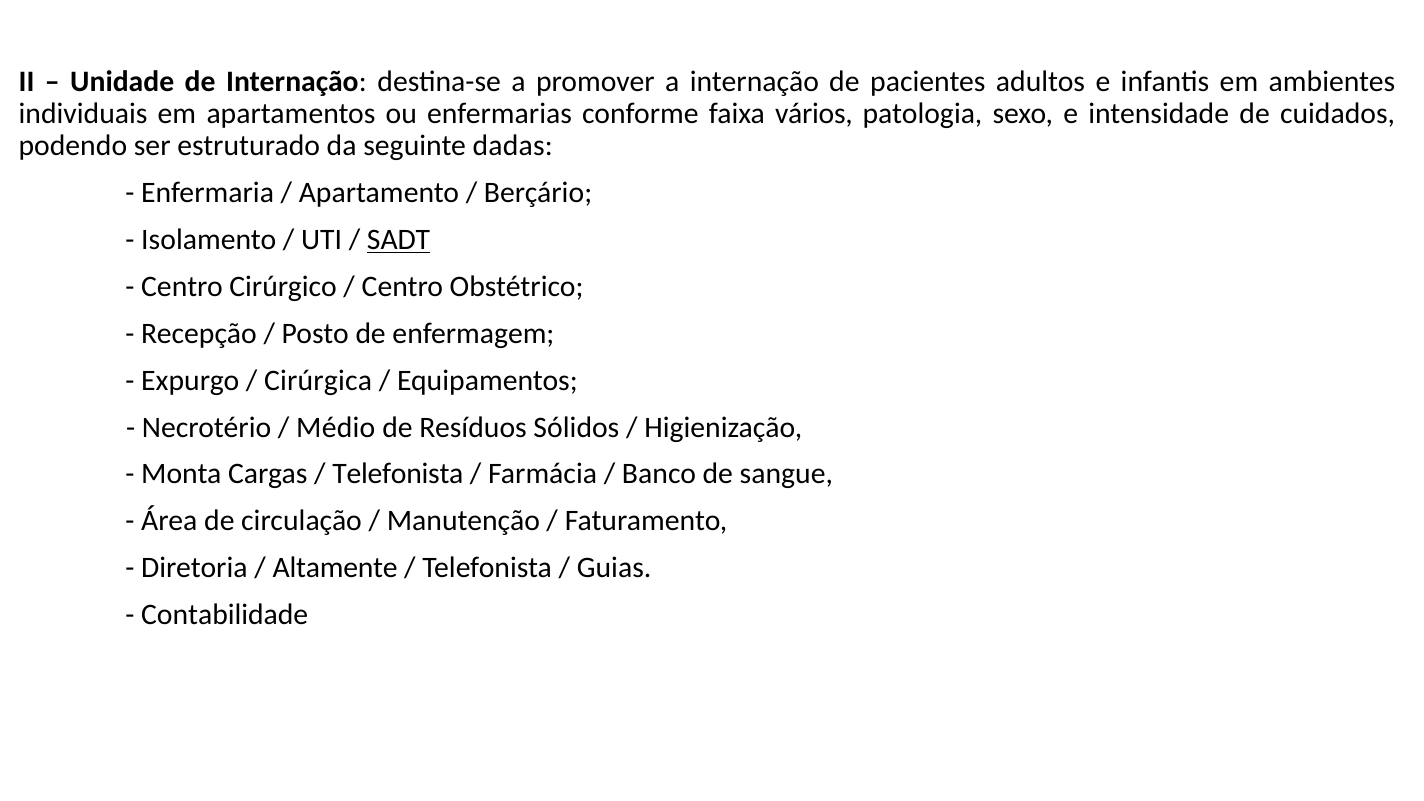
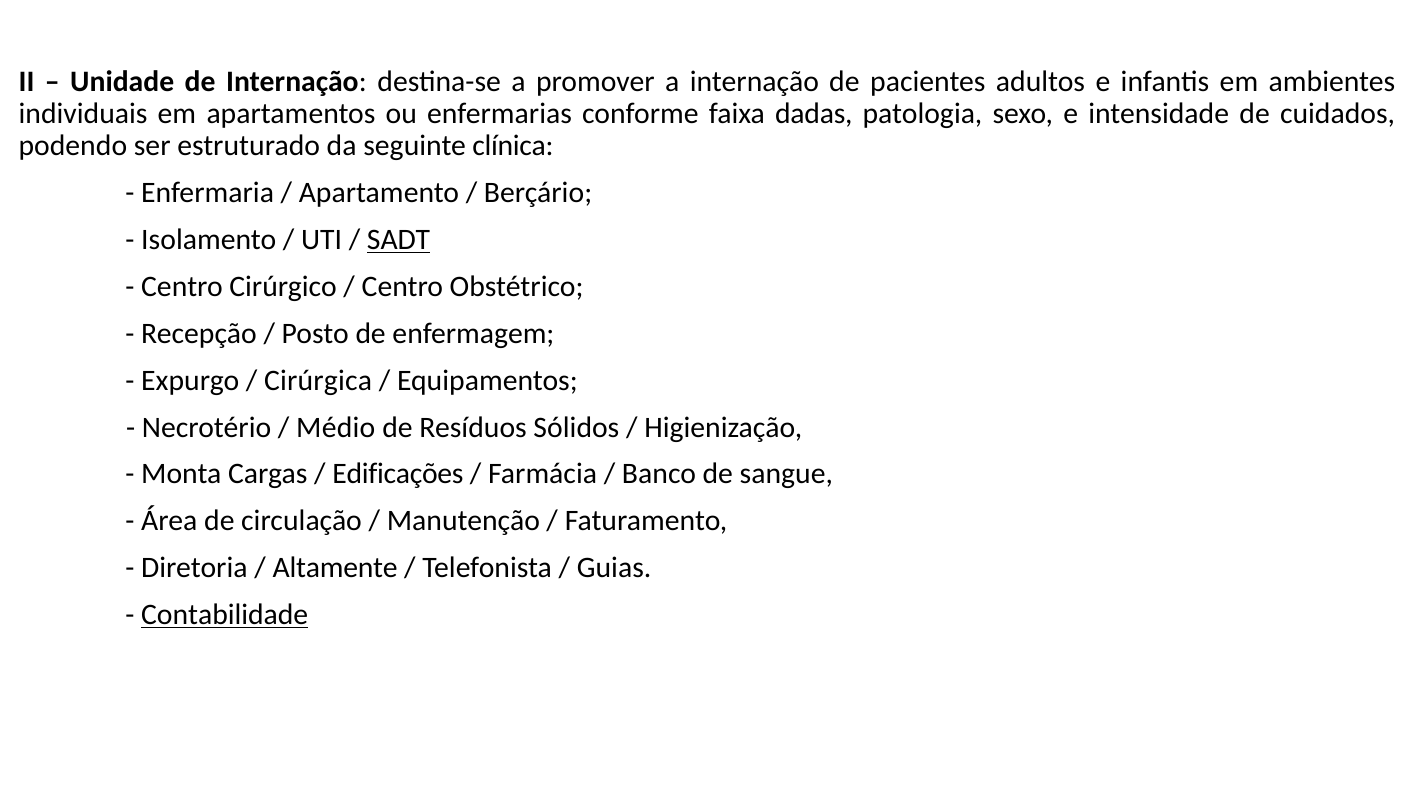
vários: vários -> dadas
dadas: dadas -> clínica
Telefonista at (398, 474): Telefonista -> Edificações
Contabilidade underline: none -> present
